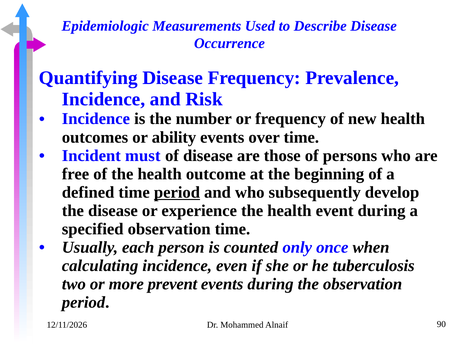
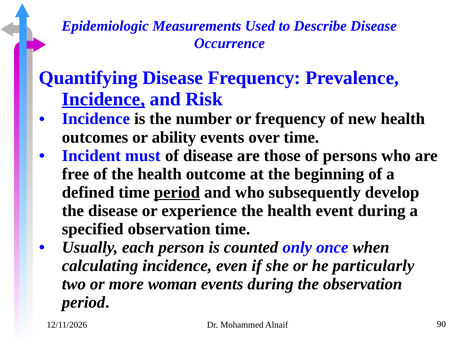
Incidence at (103, 99) underline: none -> present
tuberculosis: tuberculosis -> particularly
prevent: prevent -> woman
